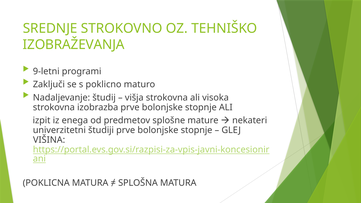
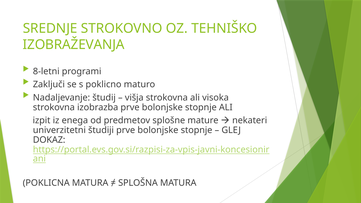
9-letni: 9-letni -> 8-letni
VIŠINA: VIŠINA -> DOKAZ
